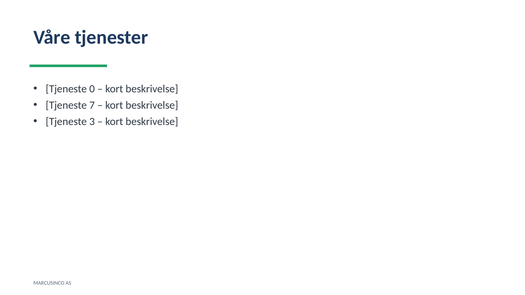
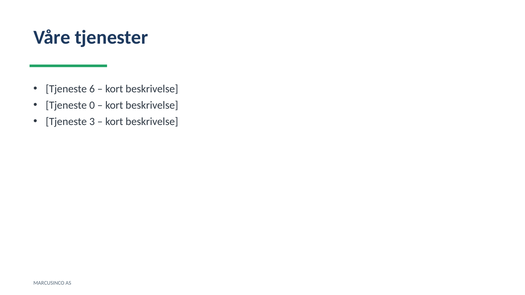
0: 0 -> 6
7: 7 -> 0
